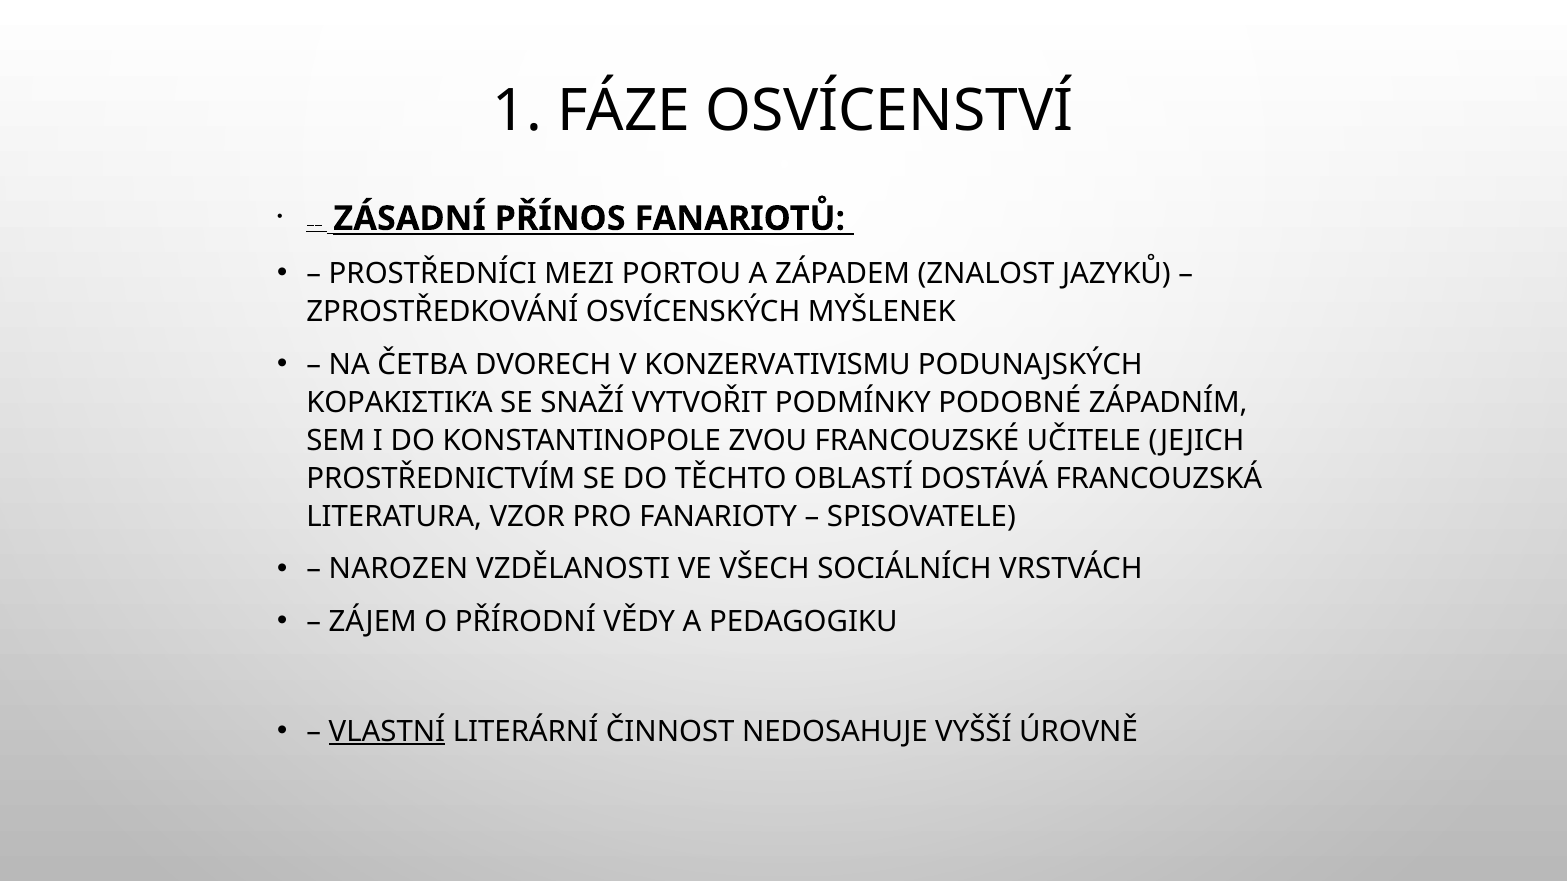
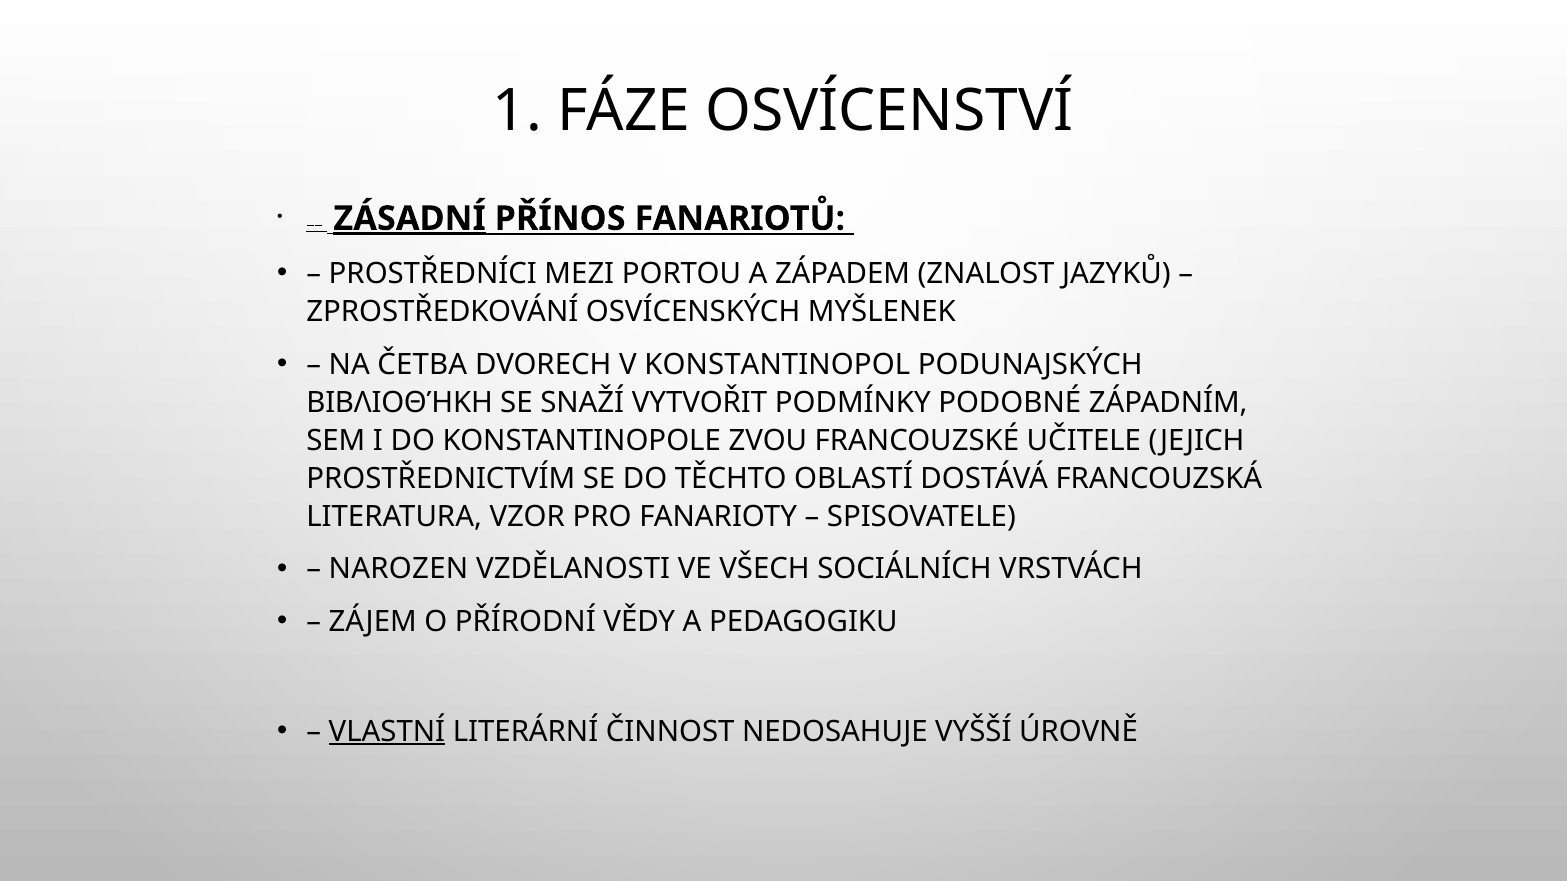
ZÁSADNÍ underline: none -> present
KONZERVATIVISMU: KONZERVATIVISMU -> KONSTANTINOPOL
ΚΟΡΑΚΙΣΤΙΚΆ: ΚΟΡΑΚΙΣΤΙΚΆ -> ΒΙΒΛΙΟΘΉΚΗ
